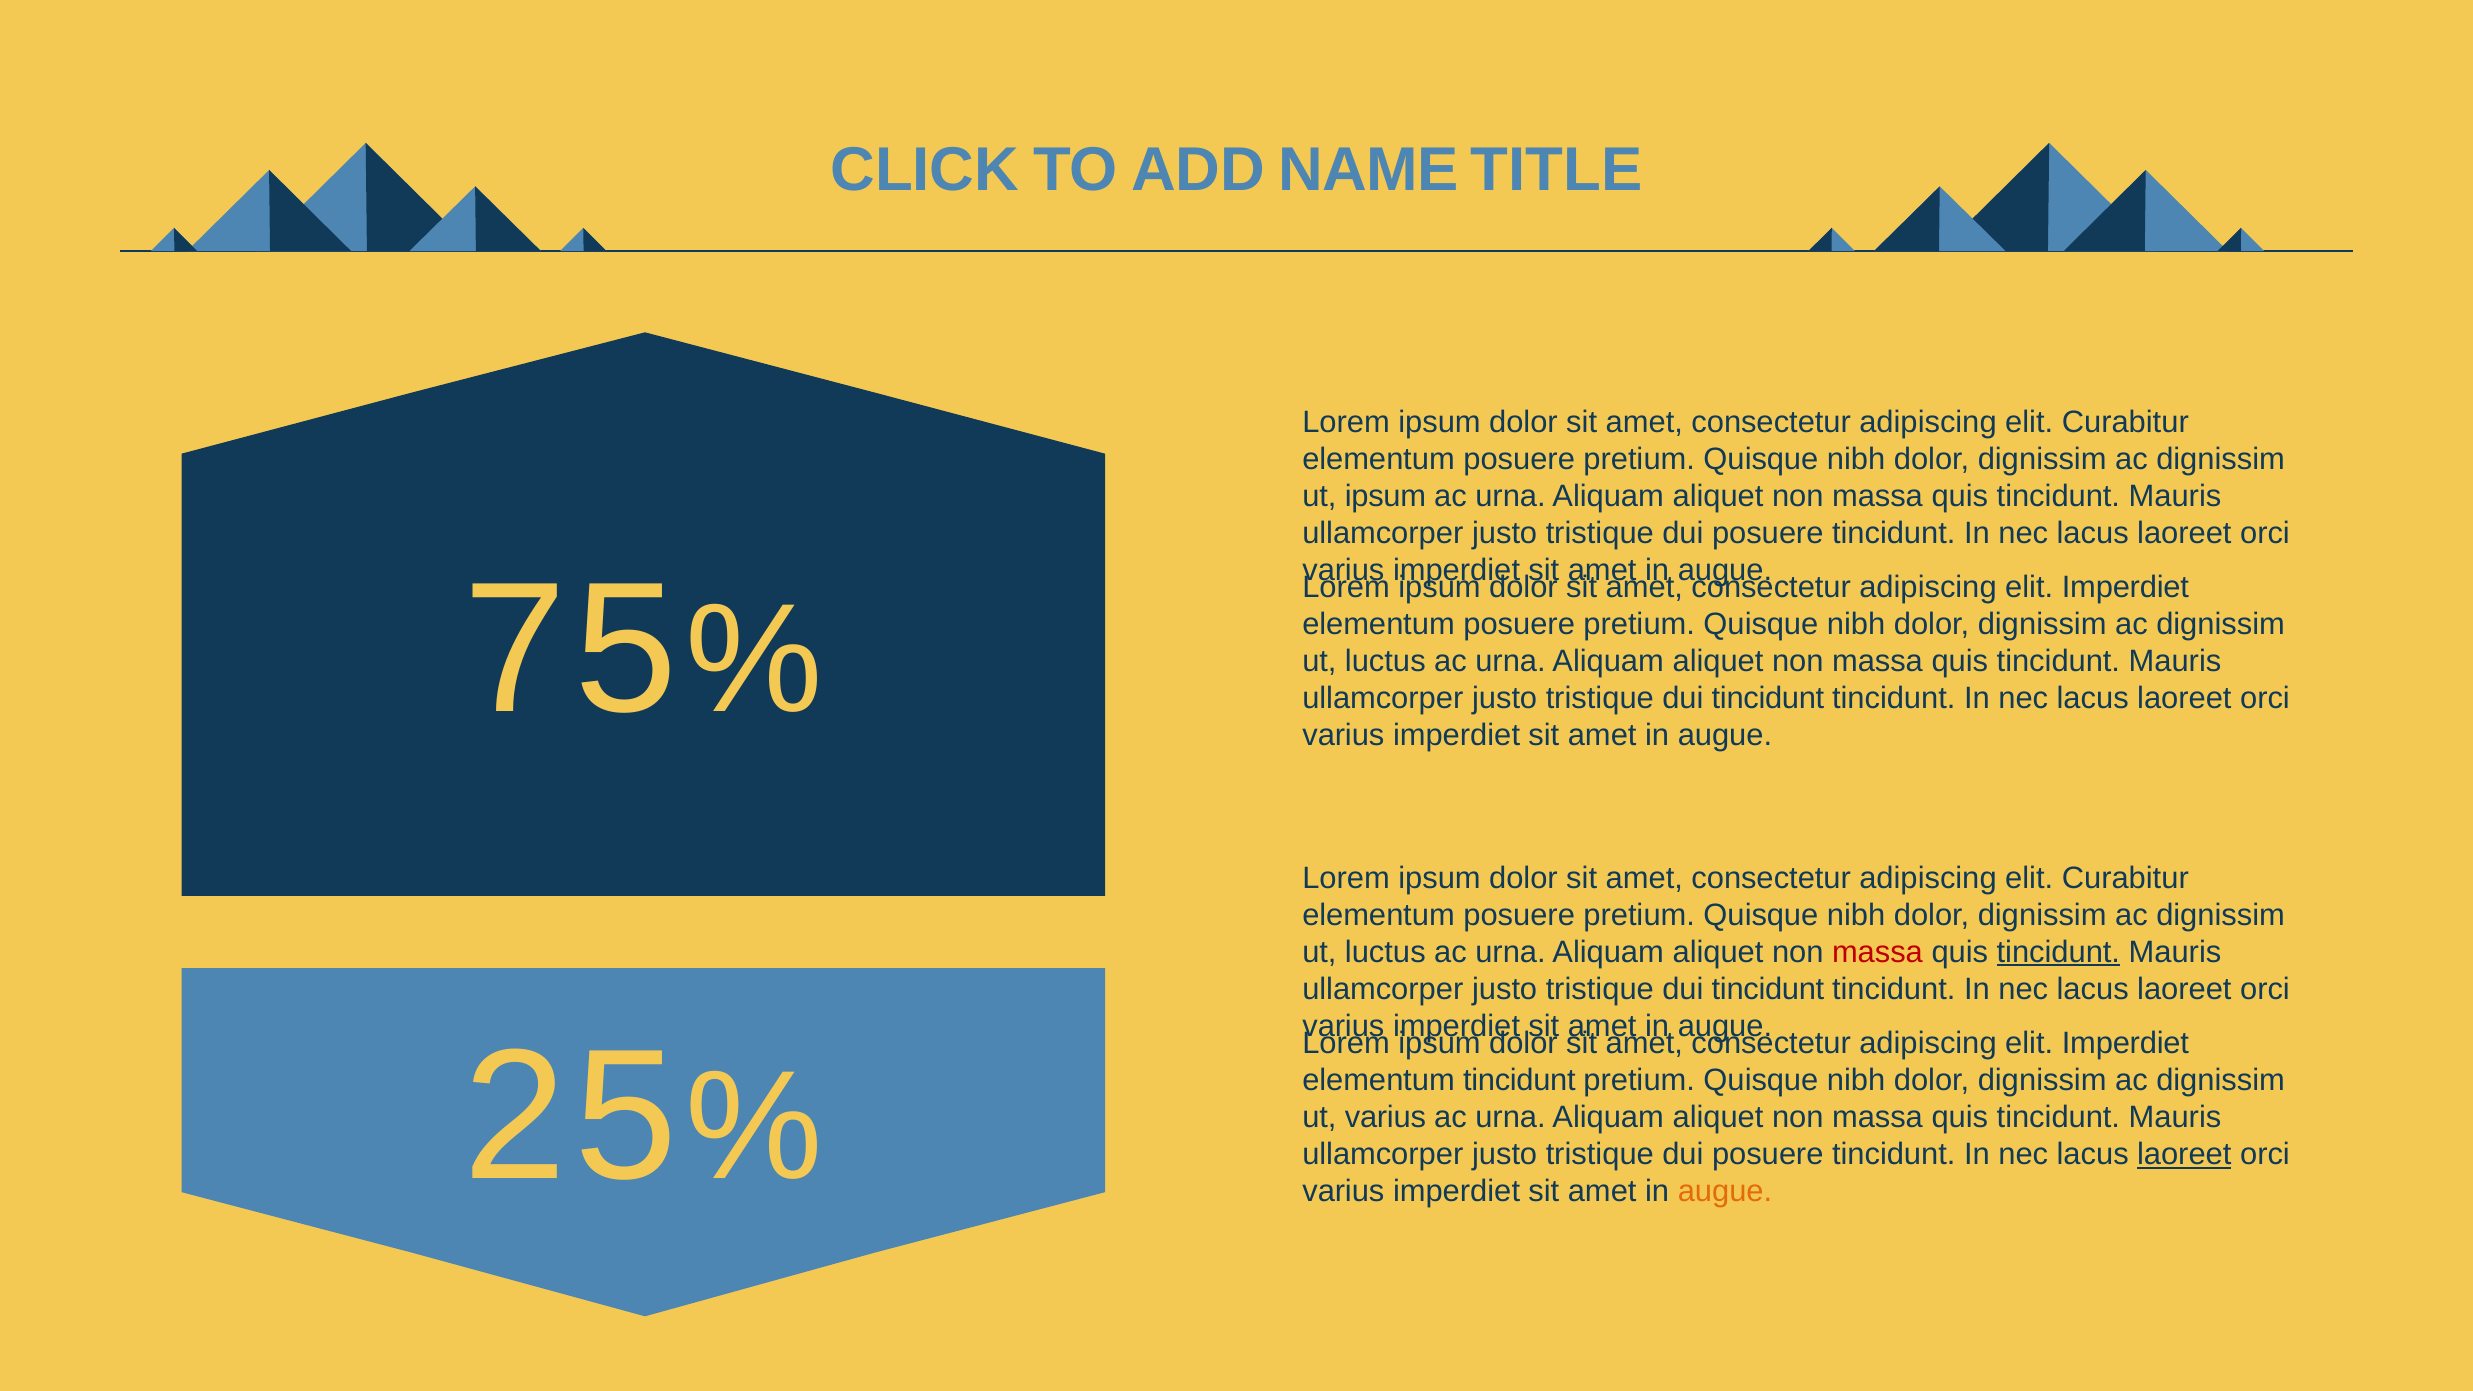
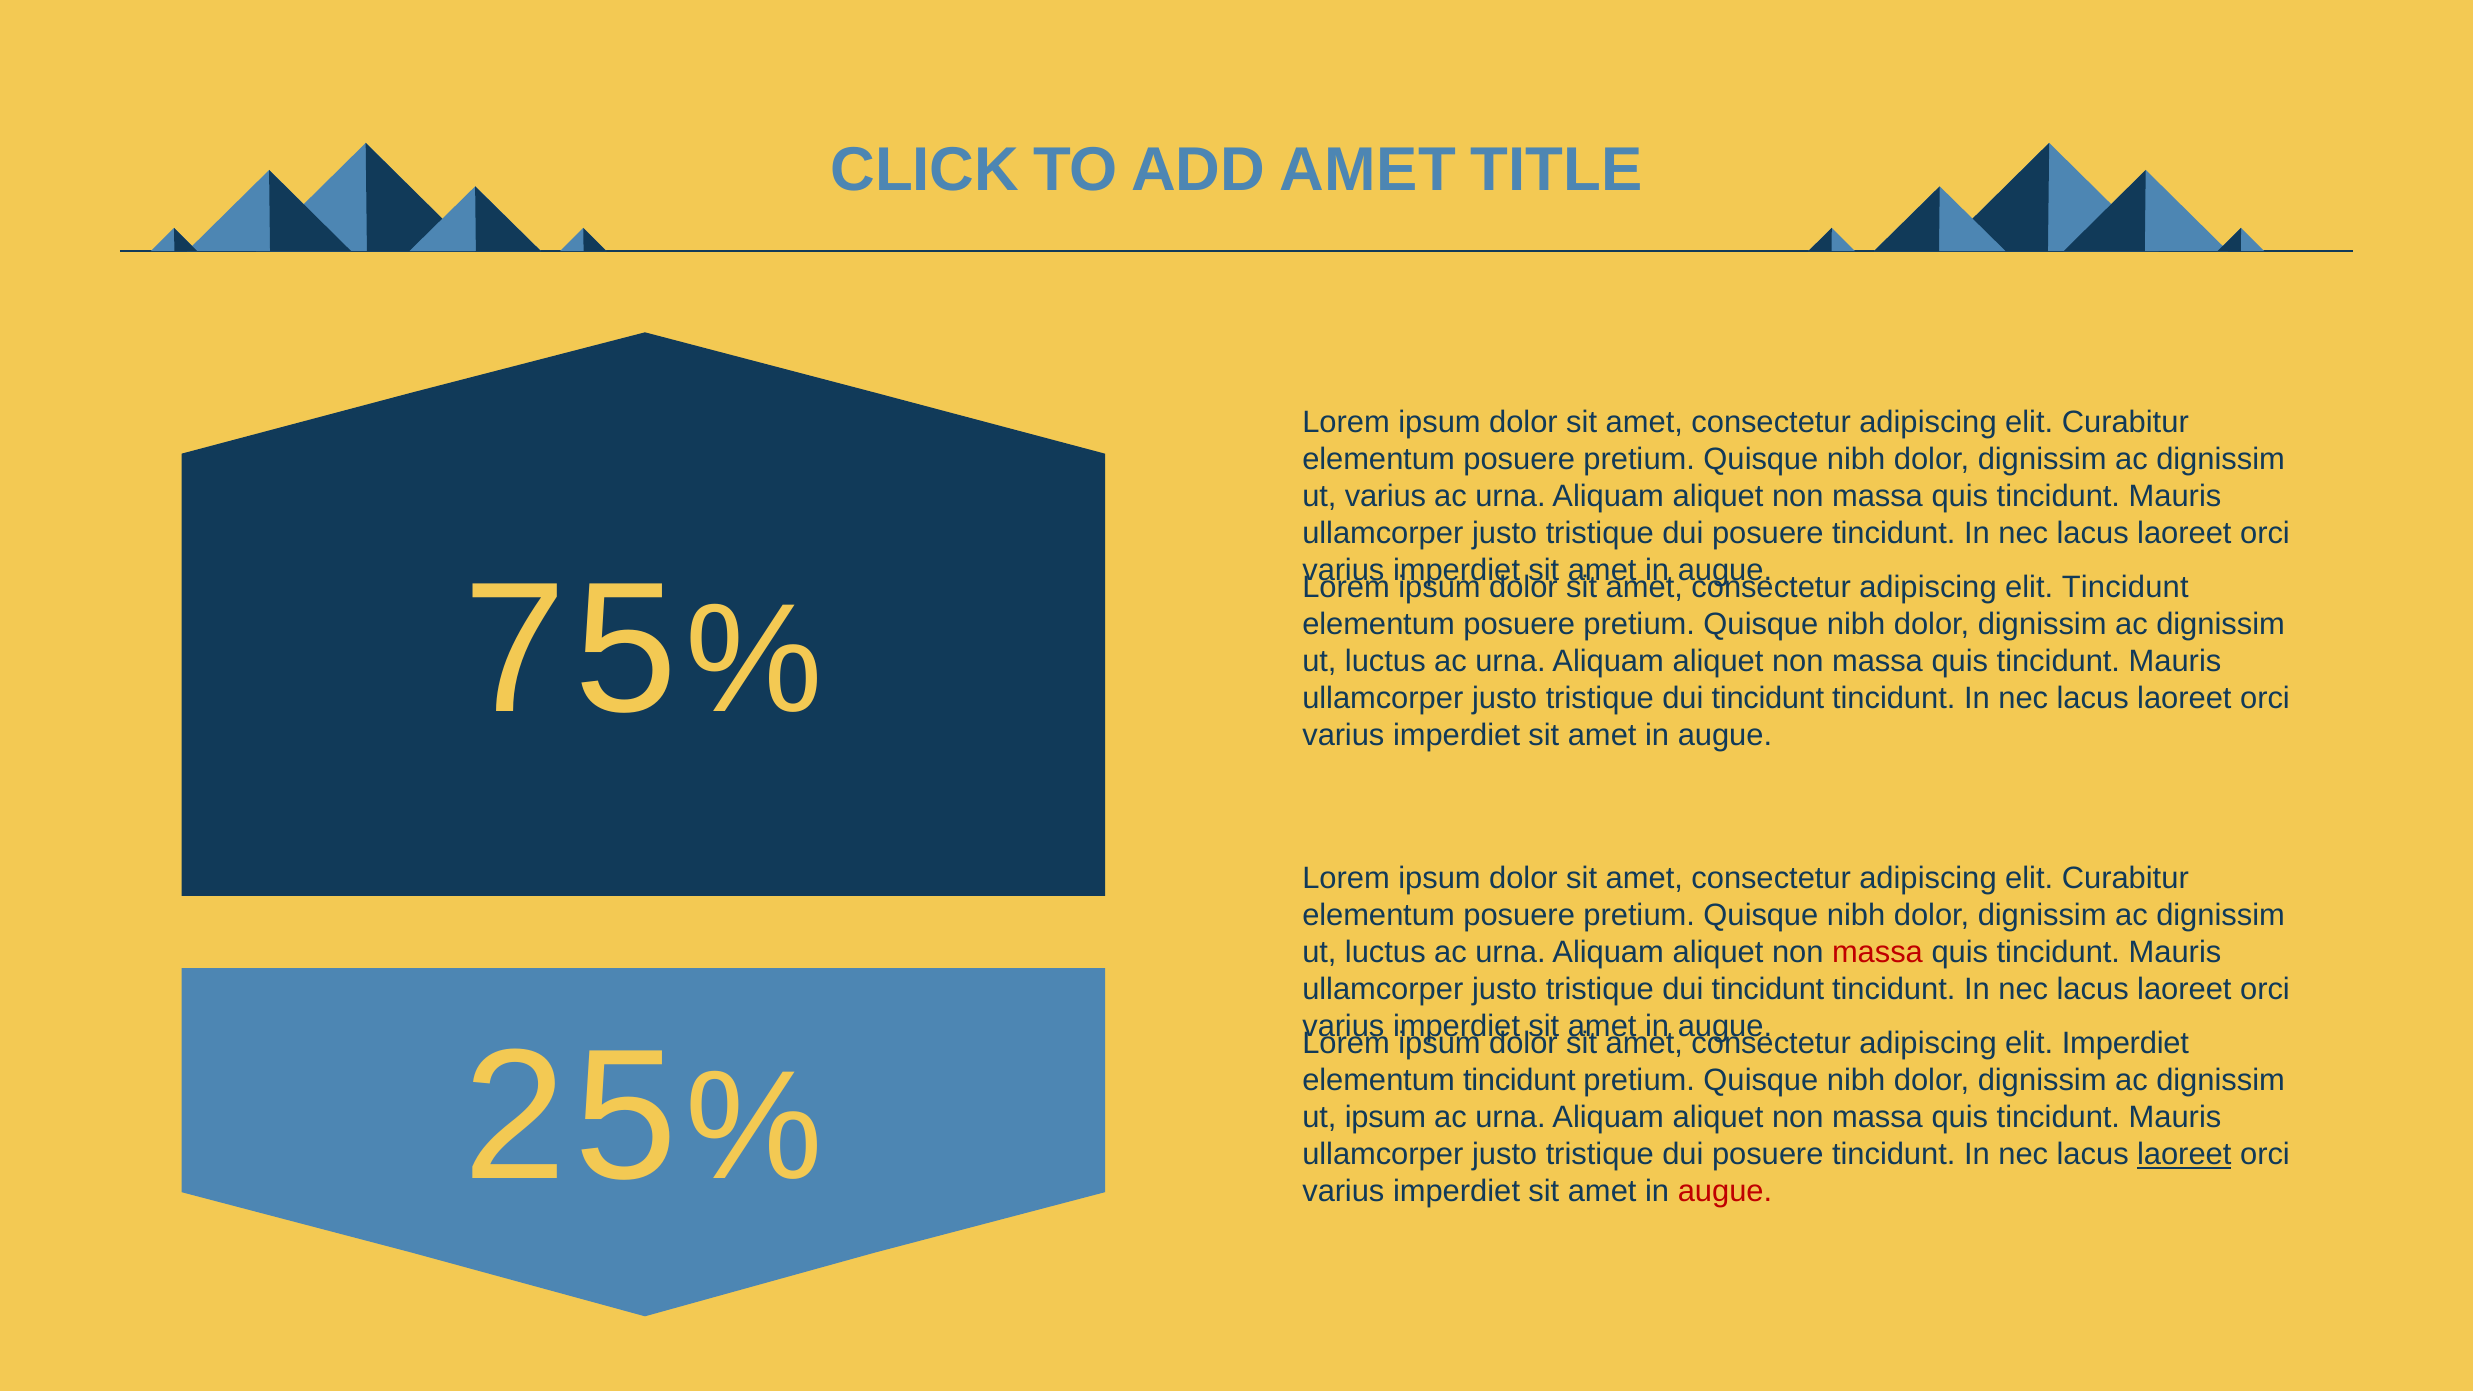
ADD NAME: NAME -> AMET
ut ipsum: ipsum -> varius
Imperdiet at (2125, 587): Imperdiet -> Tincidunt
tincidunt at (2058, 952) underline: present -> none
ut varius: varius -> ipsum
augue at (1725, 1191) colour: orange -> red
